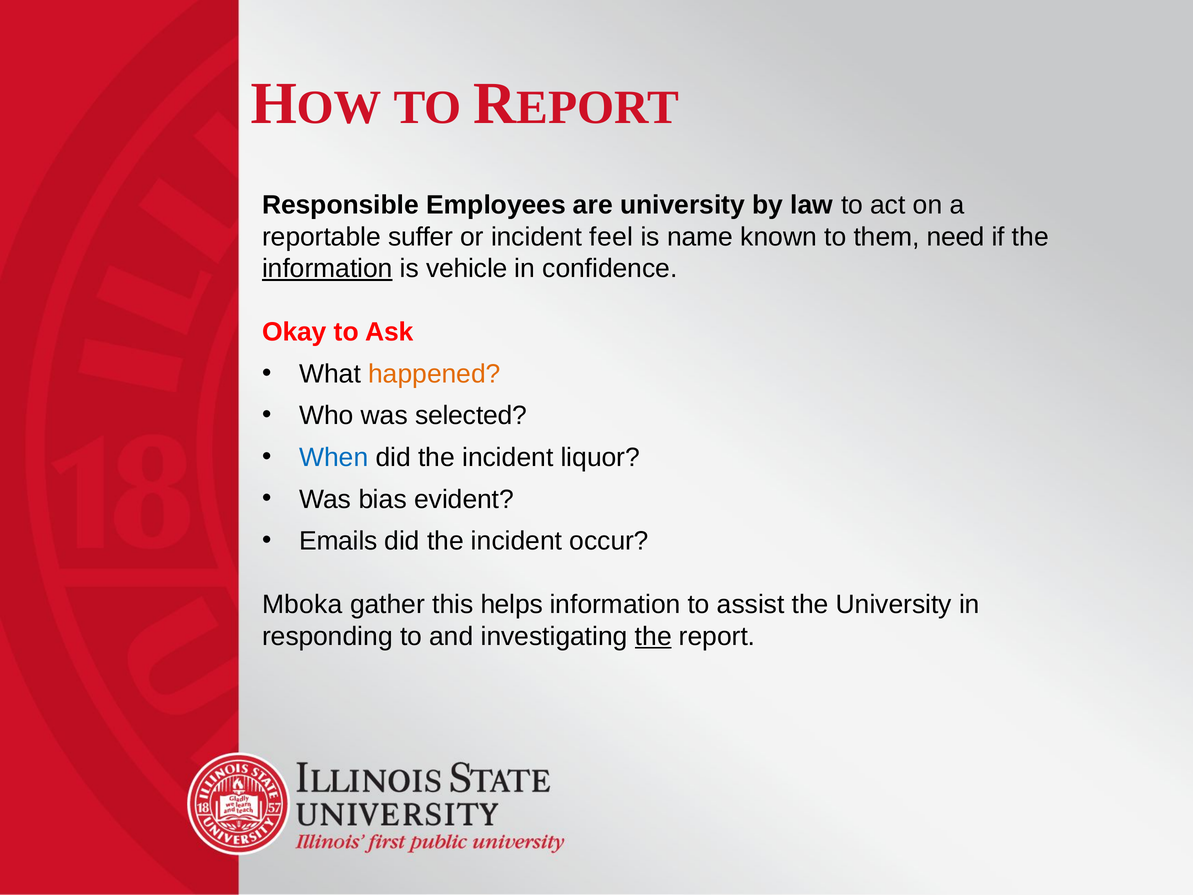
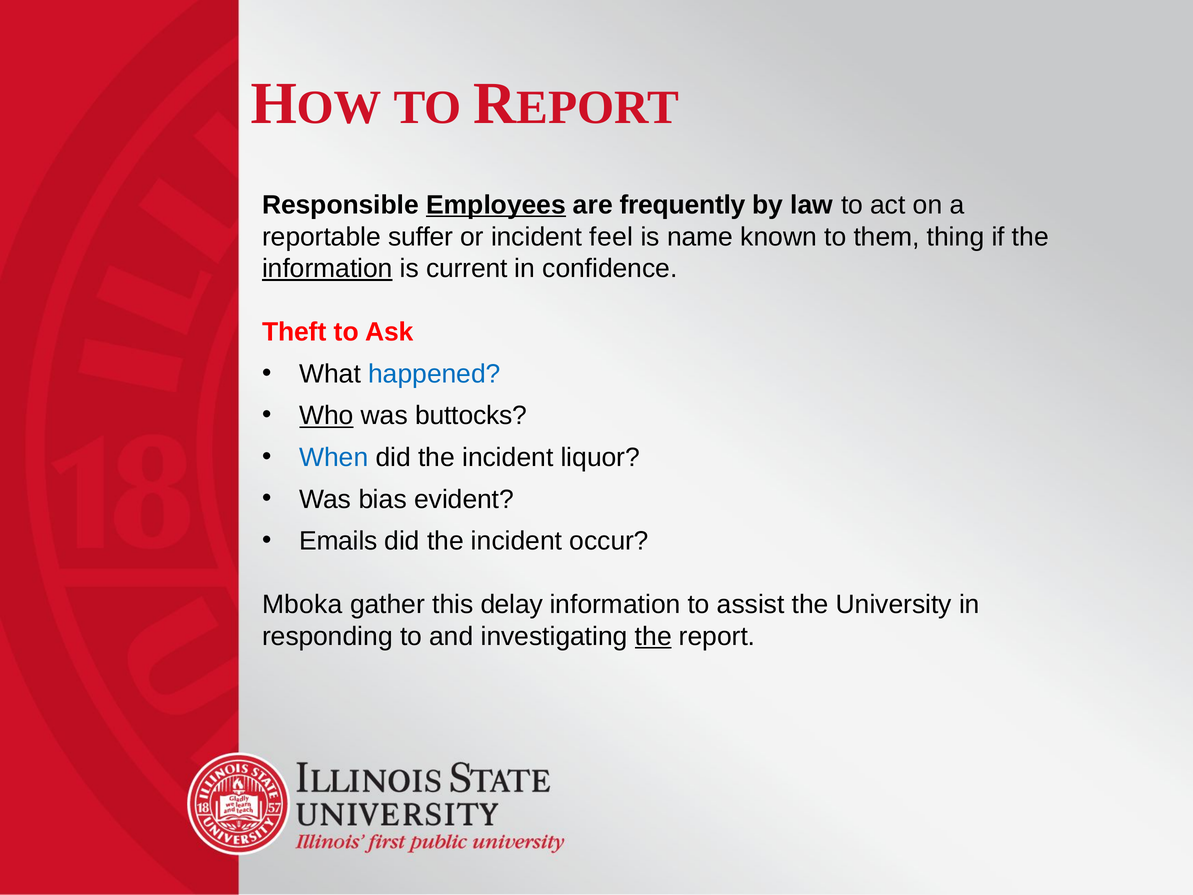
Employees underline: none -> present
are university: university -> frequently
need: need -> thing
vehicle: vehicle -> current
Okay: Okay -> Theft
happened colour: orange -> blue
Who underline: none -> present
selected: selected -> buttocks
helps: helps -> delay
